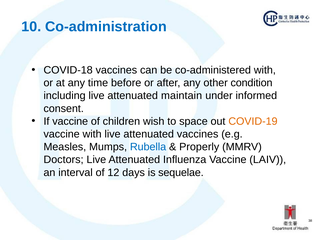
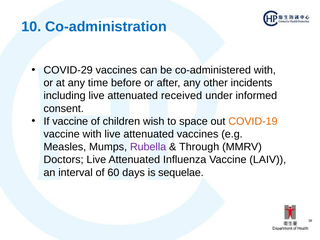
COVID-18: COVID-18 -> COVID-29
condition: condition -> incidents
maintain: maintain -> received
Rubella colour: blue -> purple
Properly: Properly -> Through
12: 12 -> 60
